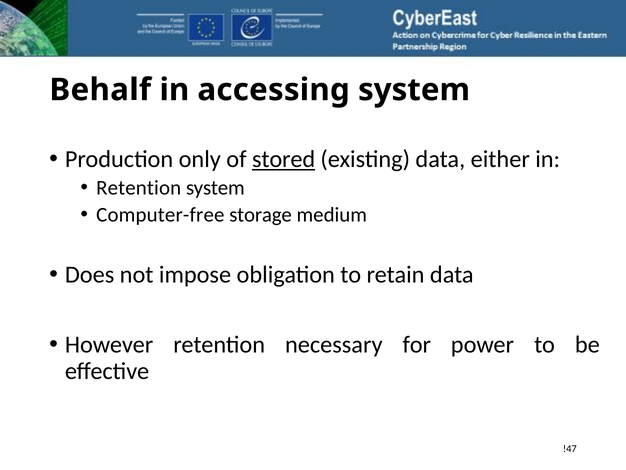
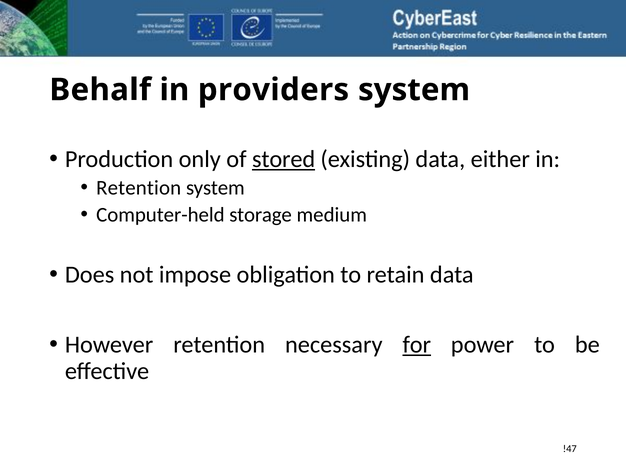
accessing: accessing -> providers
Computer-free: Computer-free -> Computer-held
for underline: none -> present
